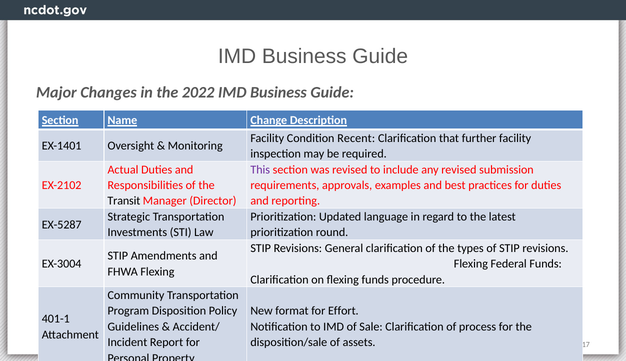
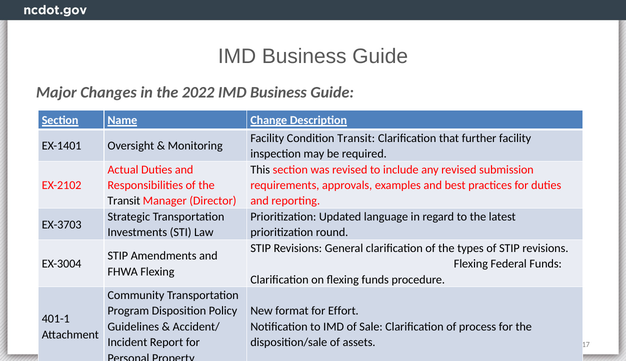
Condition Recent: Recent -> Transit
This colour: purple -> black
EX-5287: EX-5287 -> EX-3703
